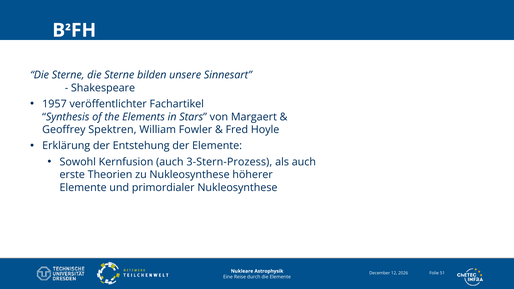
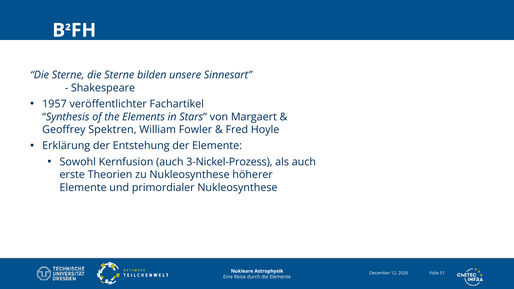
3-Stern-Prozess: 3-Stern-Prozess -> 3-Nickel-Prozess
